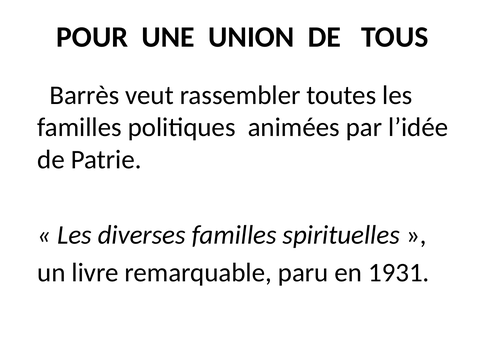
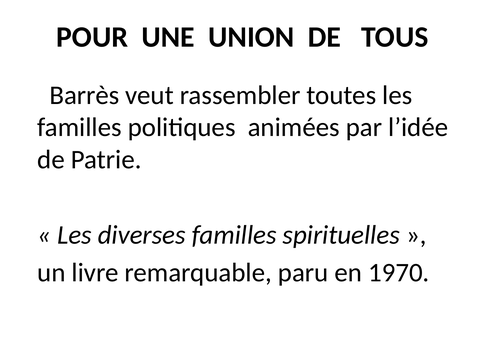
1931: 1931 -> 1970
